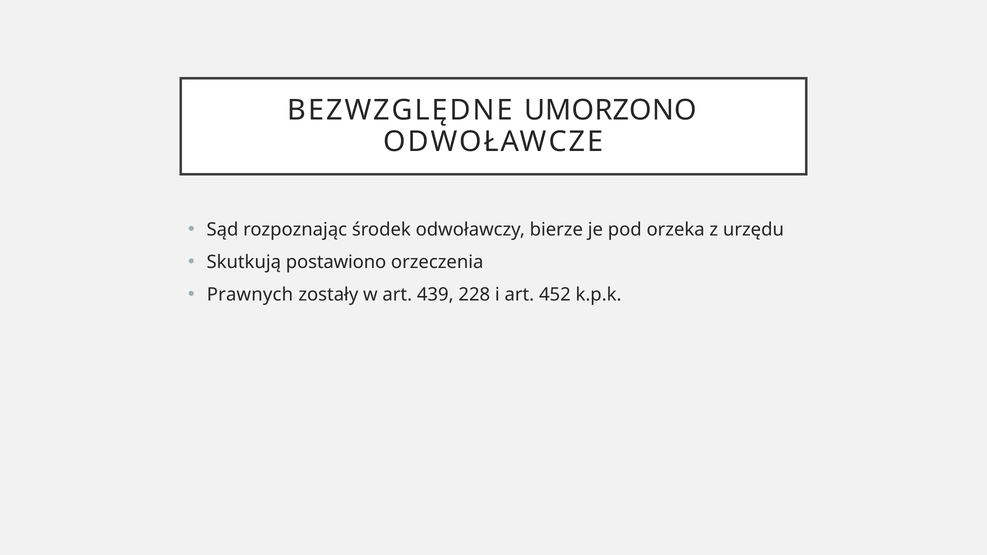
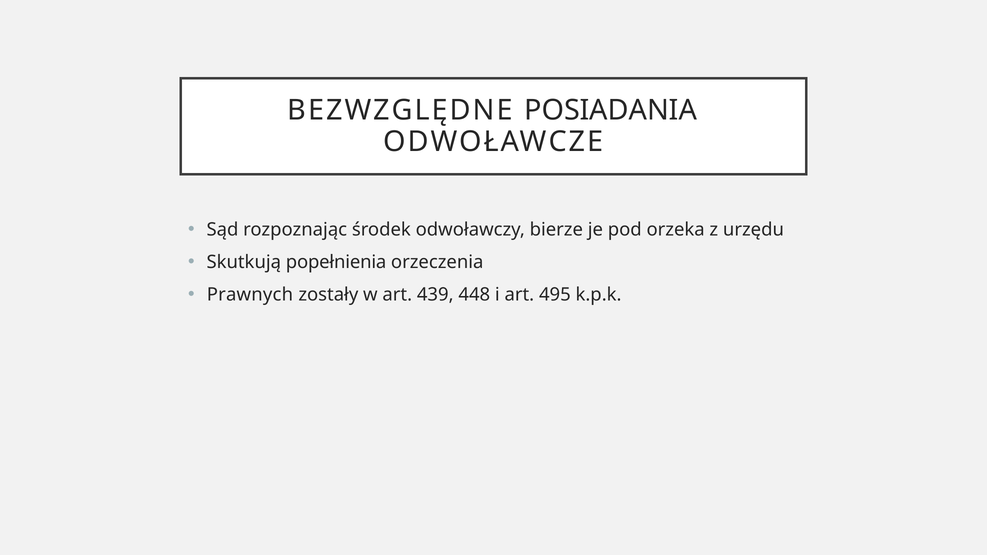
UMORZONO: UMORZONO -> POSIADANIA
postawiono: postawiono -> popełnienia
228: 228 -> 448
452: 452 -> 495
